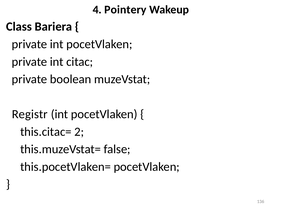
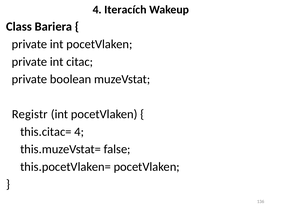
Pointery: Pointery -> Iteracích
this.citac= 2: 2 -> 4
